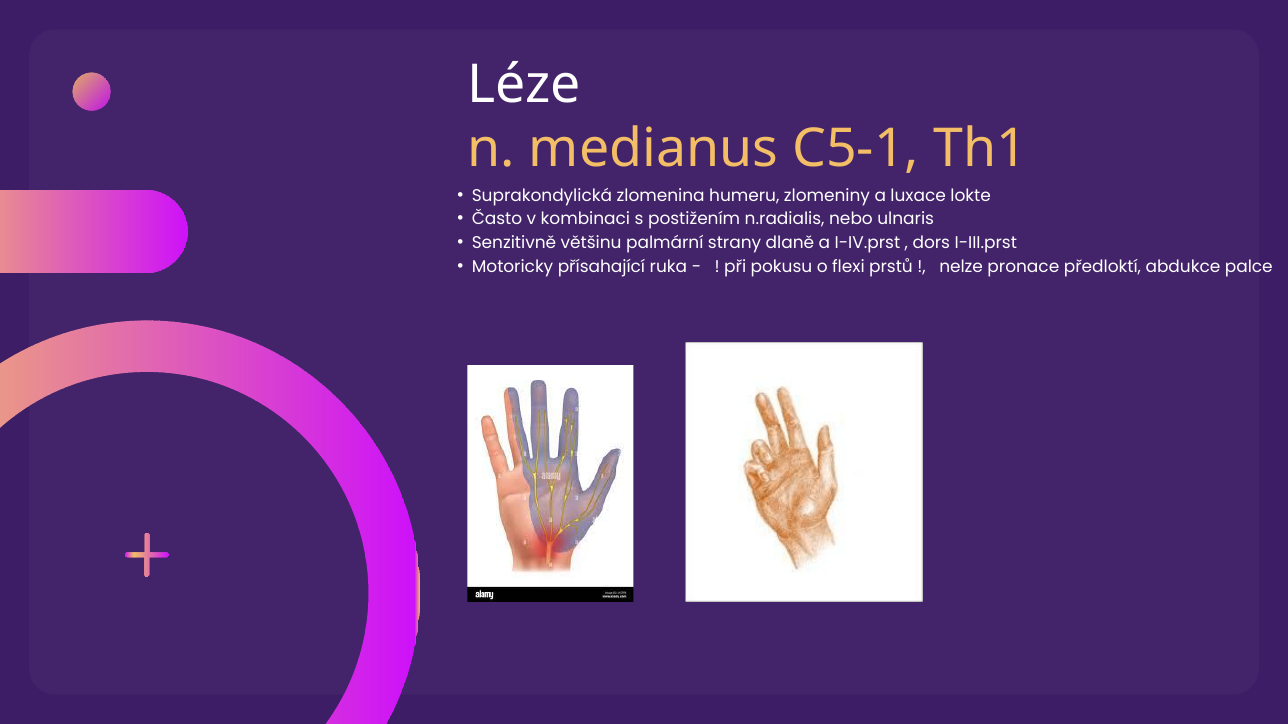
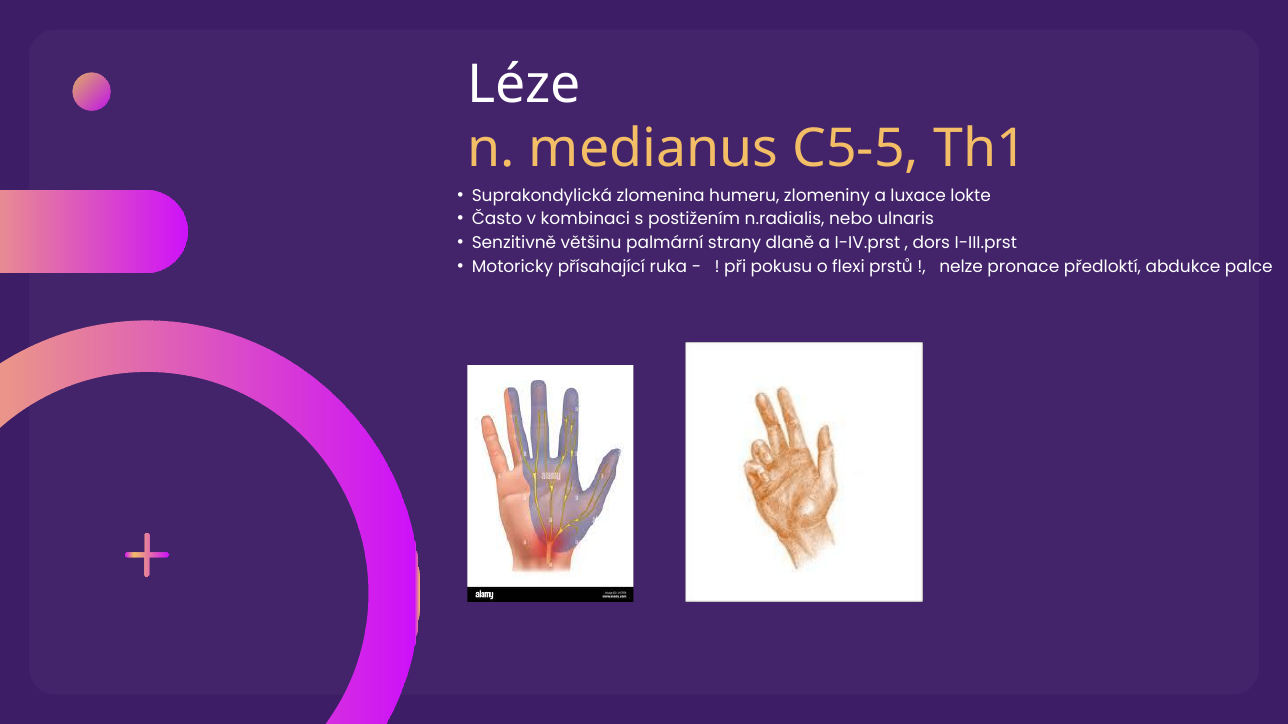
C5-1: C5-1 -> C5-5
